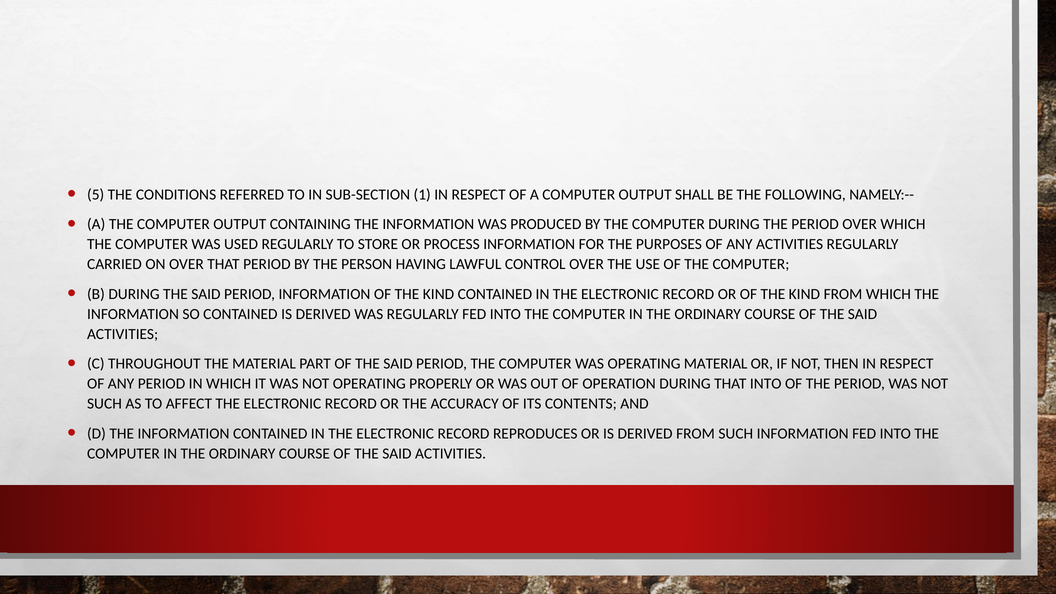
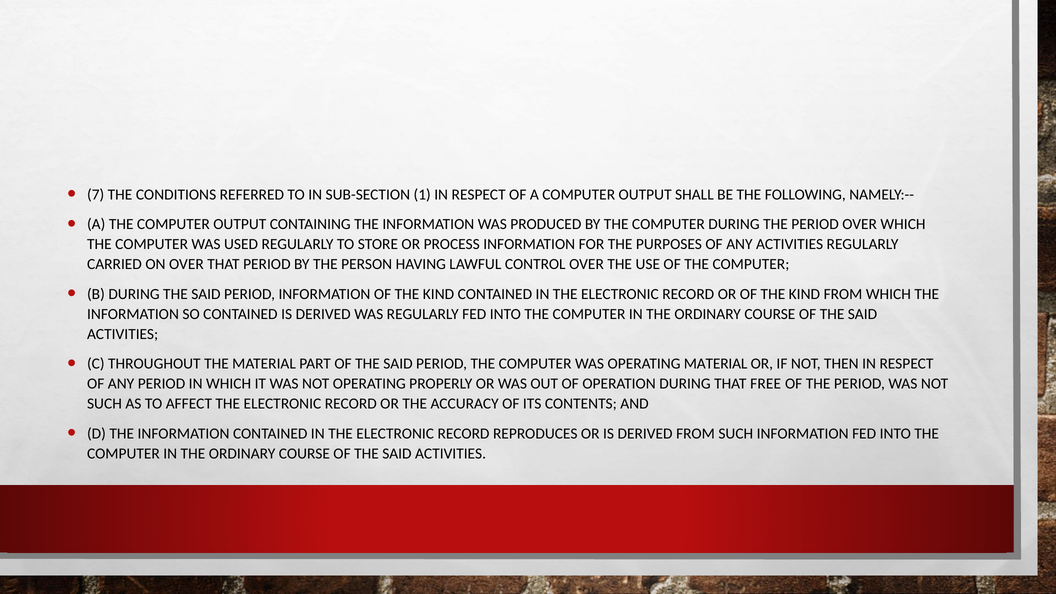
5: 5 -> 7
THAT INTO: INTO -> FREE
